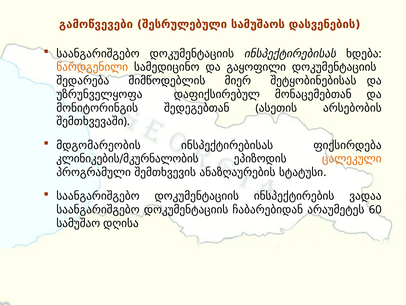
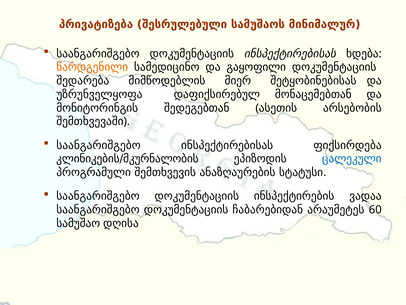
გამოწვევები: გამოწვევები -> პრივატიზება
დასვენების: დასვენების -> მინიმალურ
მდგომარეობის at (99, 145): მდგომარეობის -> საანგარიშგებო
ცალეკული colour: orange -> blue
